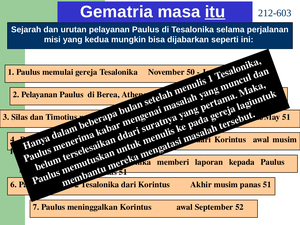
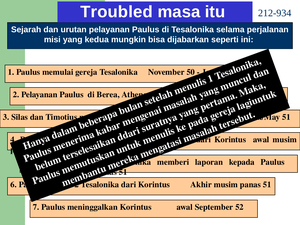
Gematria: Gematria -> Troubled
itu underline: present -> none
212-603: 212-603 -> 212-934
